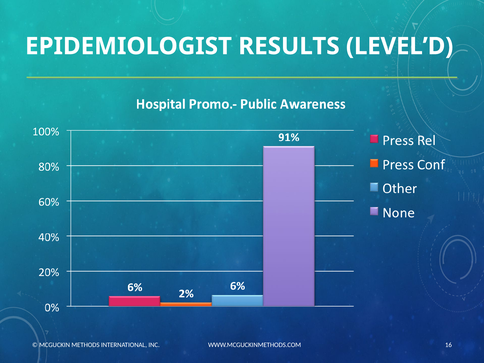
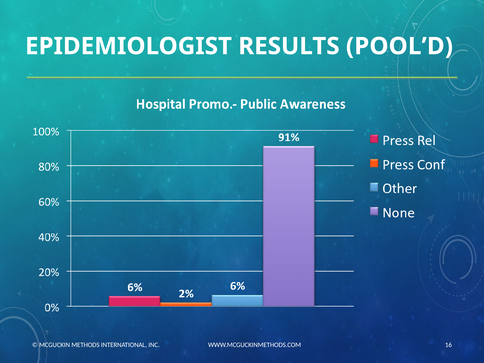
LEVEL’D: LEVEL’D -> POOL’D
